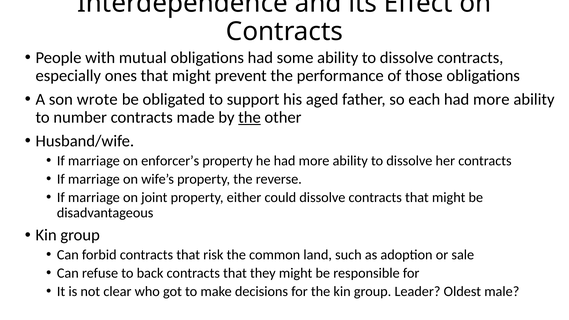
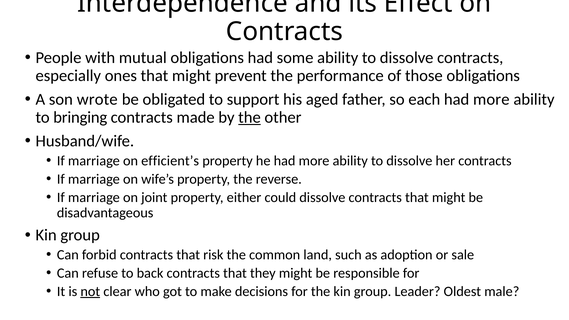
number: number -> bringing
enforcer’s: enforcer’s -> efficient’s
not underline: none -> present
